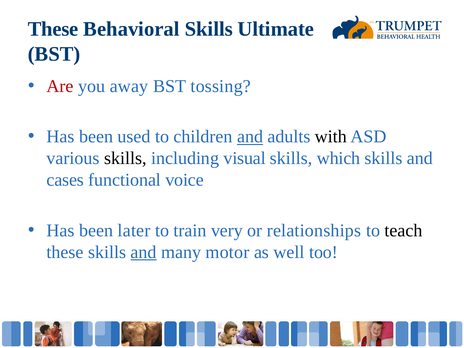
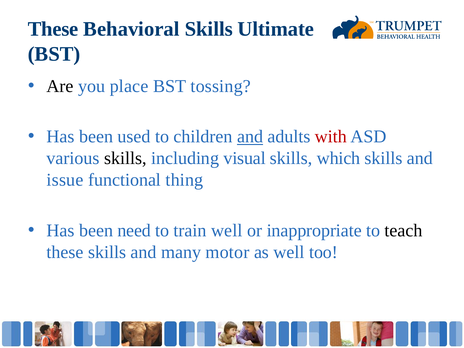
Are colour: red -> black
away: away -> place
with colour: black -> red
cases: cases -> issue
voice: voice -> thing
later: later -> need
train very: very -> well
relationships: relationships -> inappropriate
and at (144, 252) underline: present -> none
